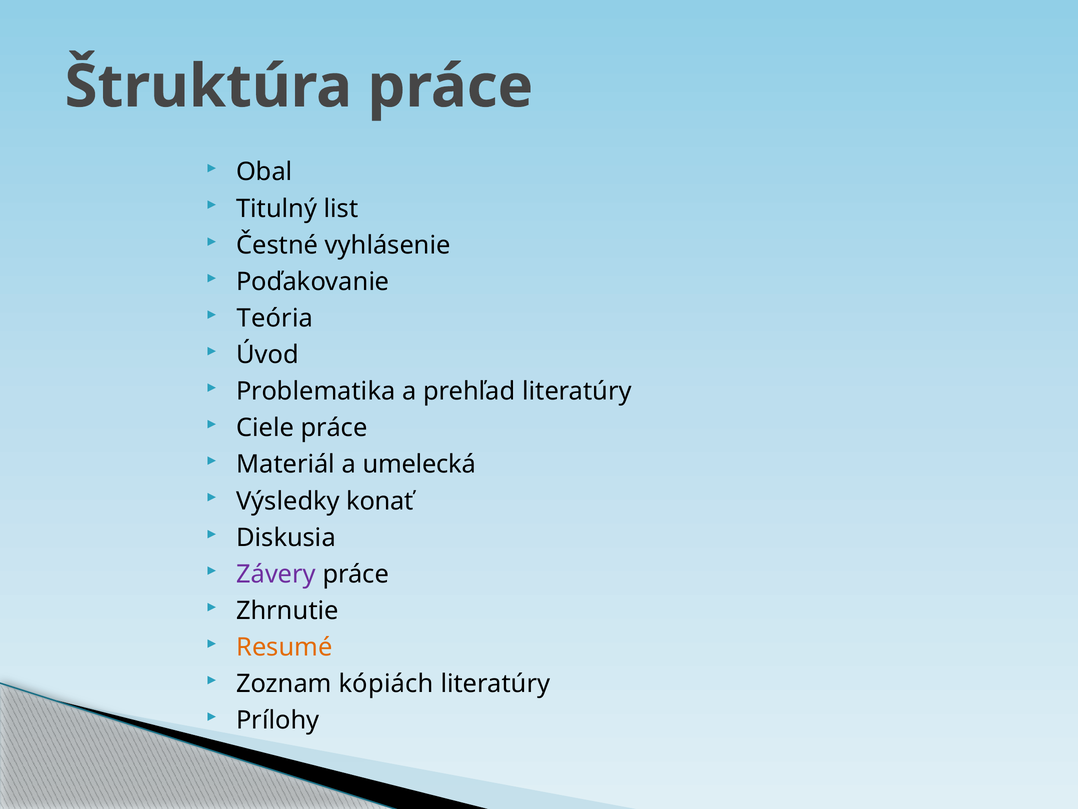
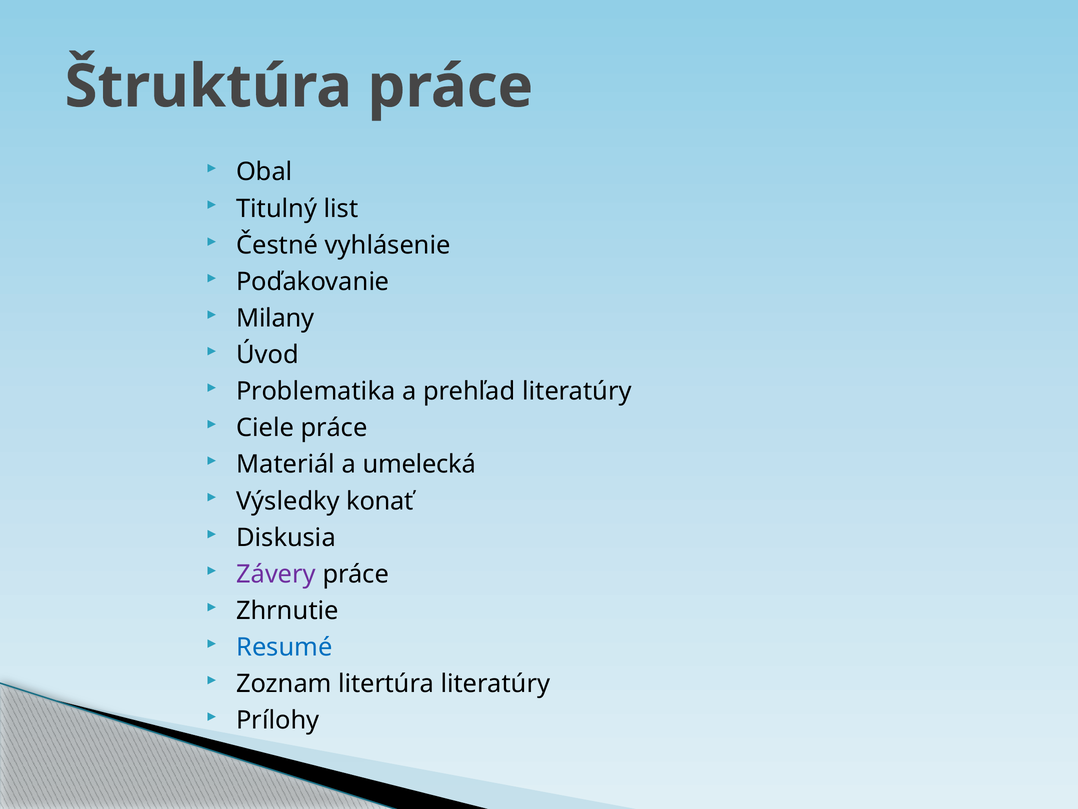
Teória: Teória -> Milany
Resumé colour: orange -> blue
kópiách: kópiách -> litertúra
